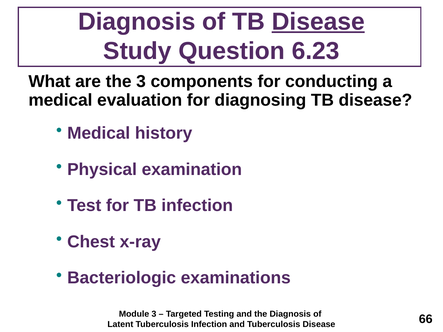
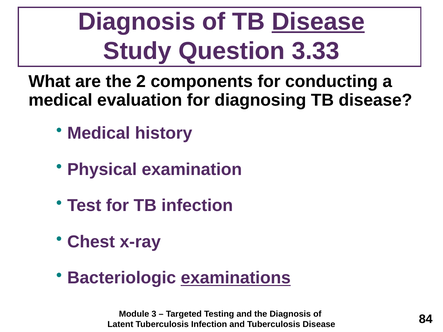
6.23: 6.23 -> 3.33
the 3: 3 -> 2
examinations underline: none -> present
66: 66 -> 84
